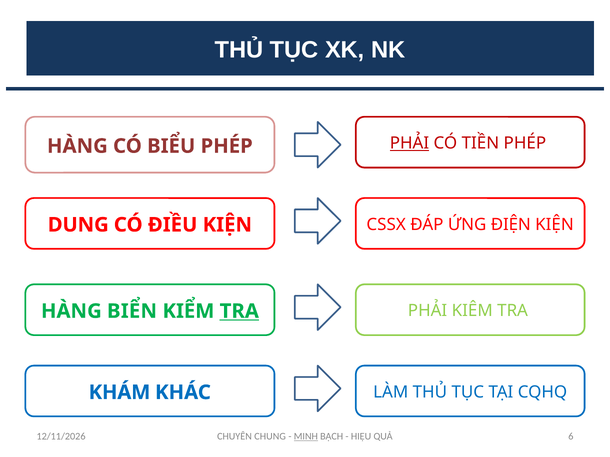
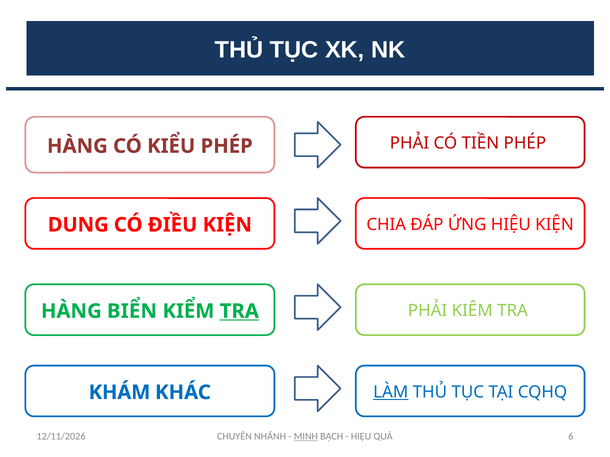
PHẢI at (409, 143) underline: present -> none
BIỂU: BIỂU -> KIỂU
CSSX: CSSX -> CHIA
ỨNG ĐIỆN: ĐIỆN -> HIỆU
LÀM underline: none -> present
CHUNG: CHUNG -> NHÁNH
